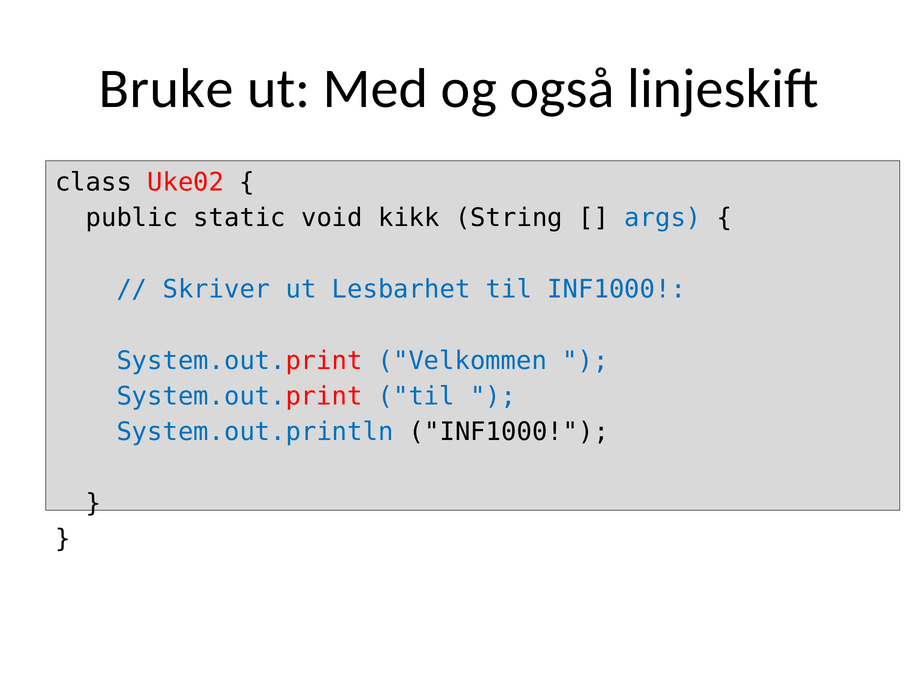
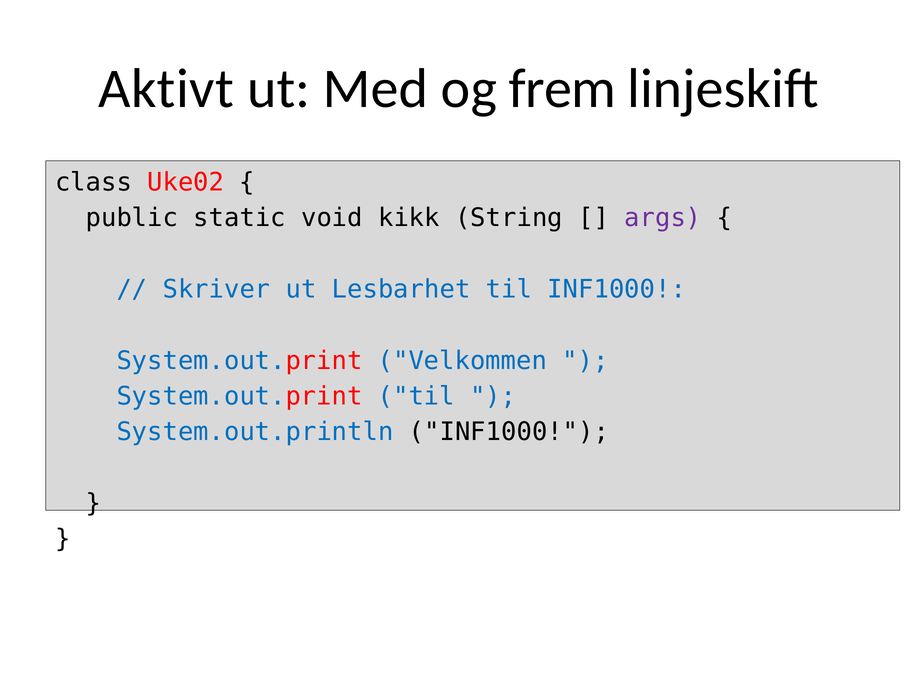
Bruke: Bruke -> Aktivt
også: også -> frem
args colour: blue -> purple
